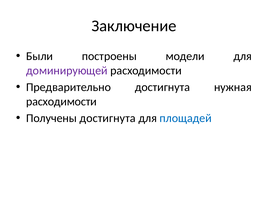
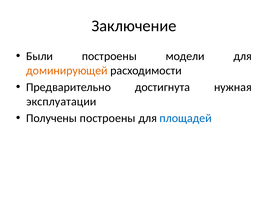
доминирующей colour: purple -> orange
расходимости at (61, 101): расходимости -> эксплуатации
Получены достигнута: достигнута -> построены
